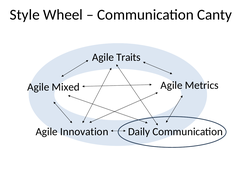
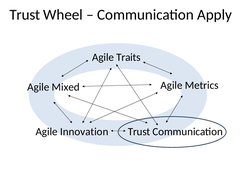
Style at (25, 15): Style -> Trust
Canty: Canty -> Apply
Daily at (139, 131): Daily -> Trust
